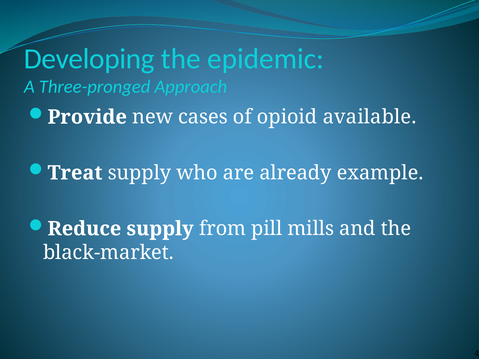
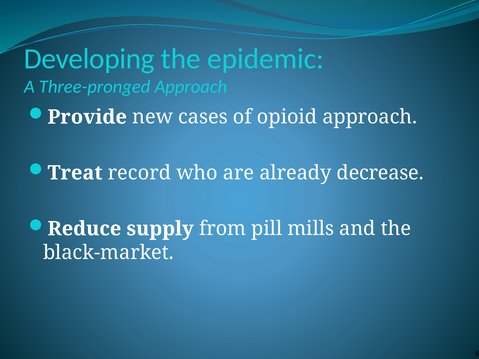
opioid available: available -> approach
Treat supply: supply -> record
example: example -> decrease
